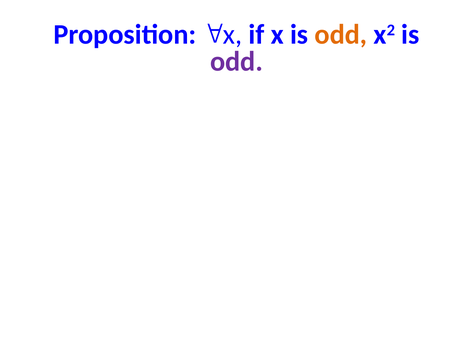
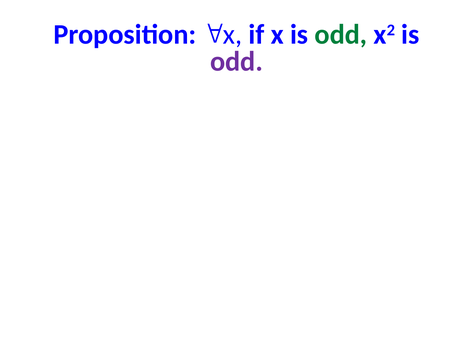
odd at (341, 34) colour: orange -> green
